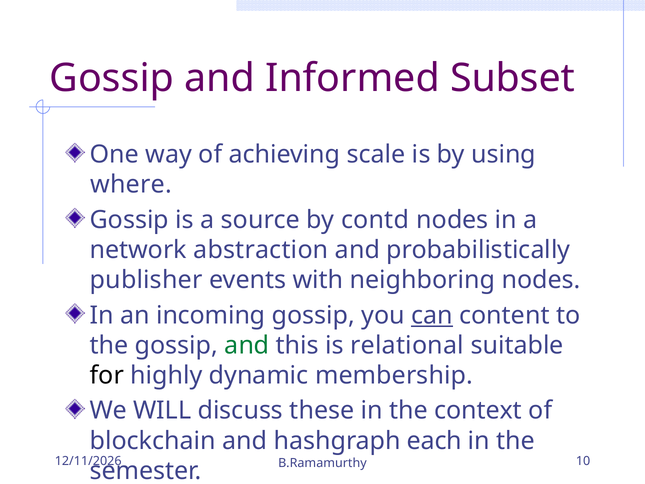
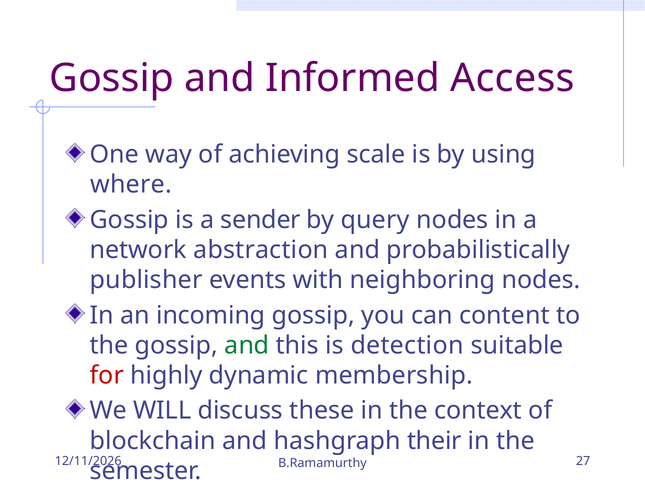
Subset: Subset -> Access
source: source -> sender
contd: contd -> query
can underline: present -> none
relational: relational -> detection
for colour: black -> red
each: each -> their
10: 10 -> 27
